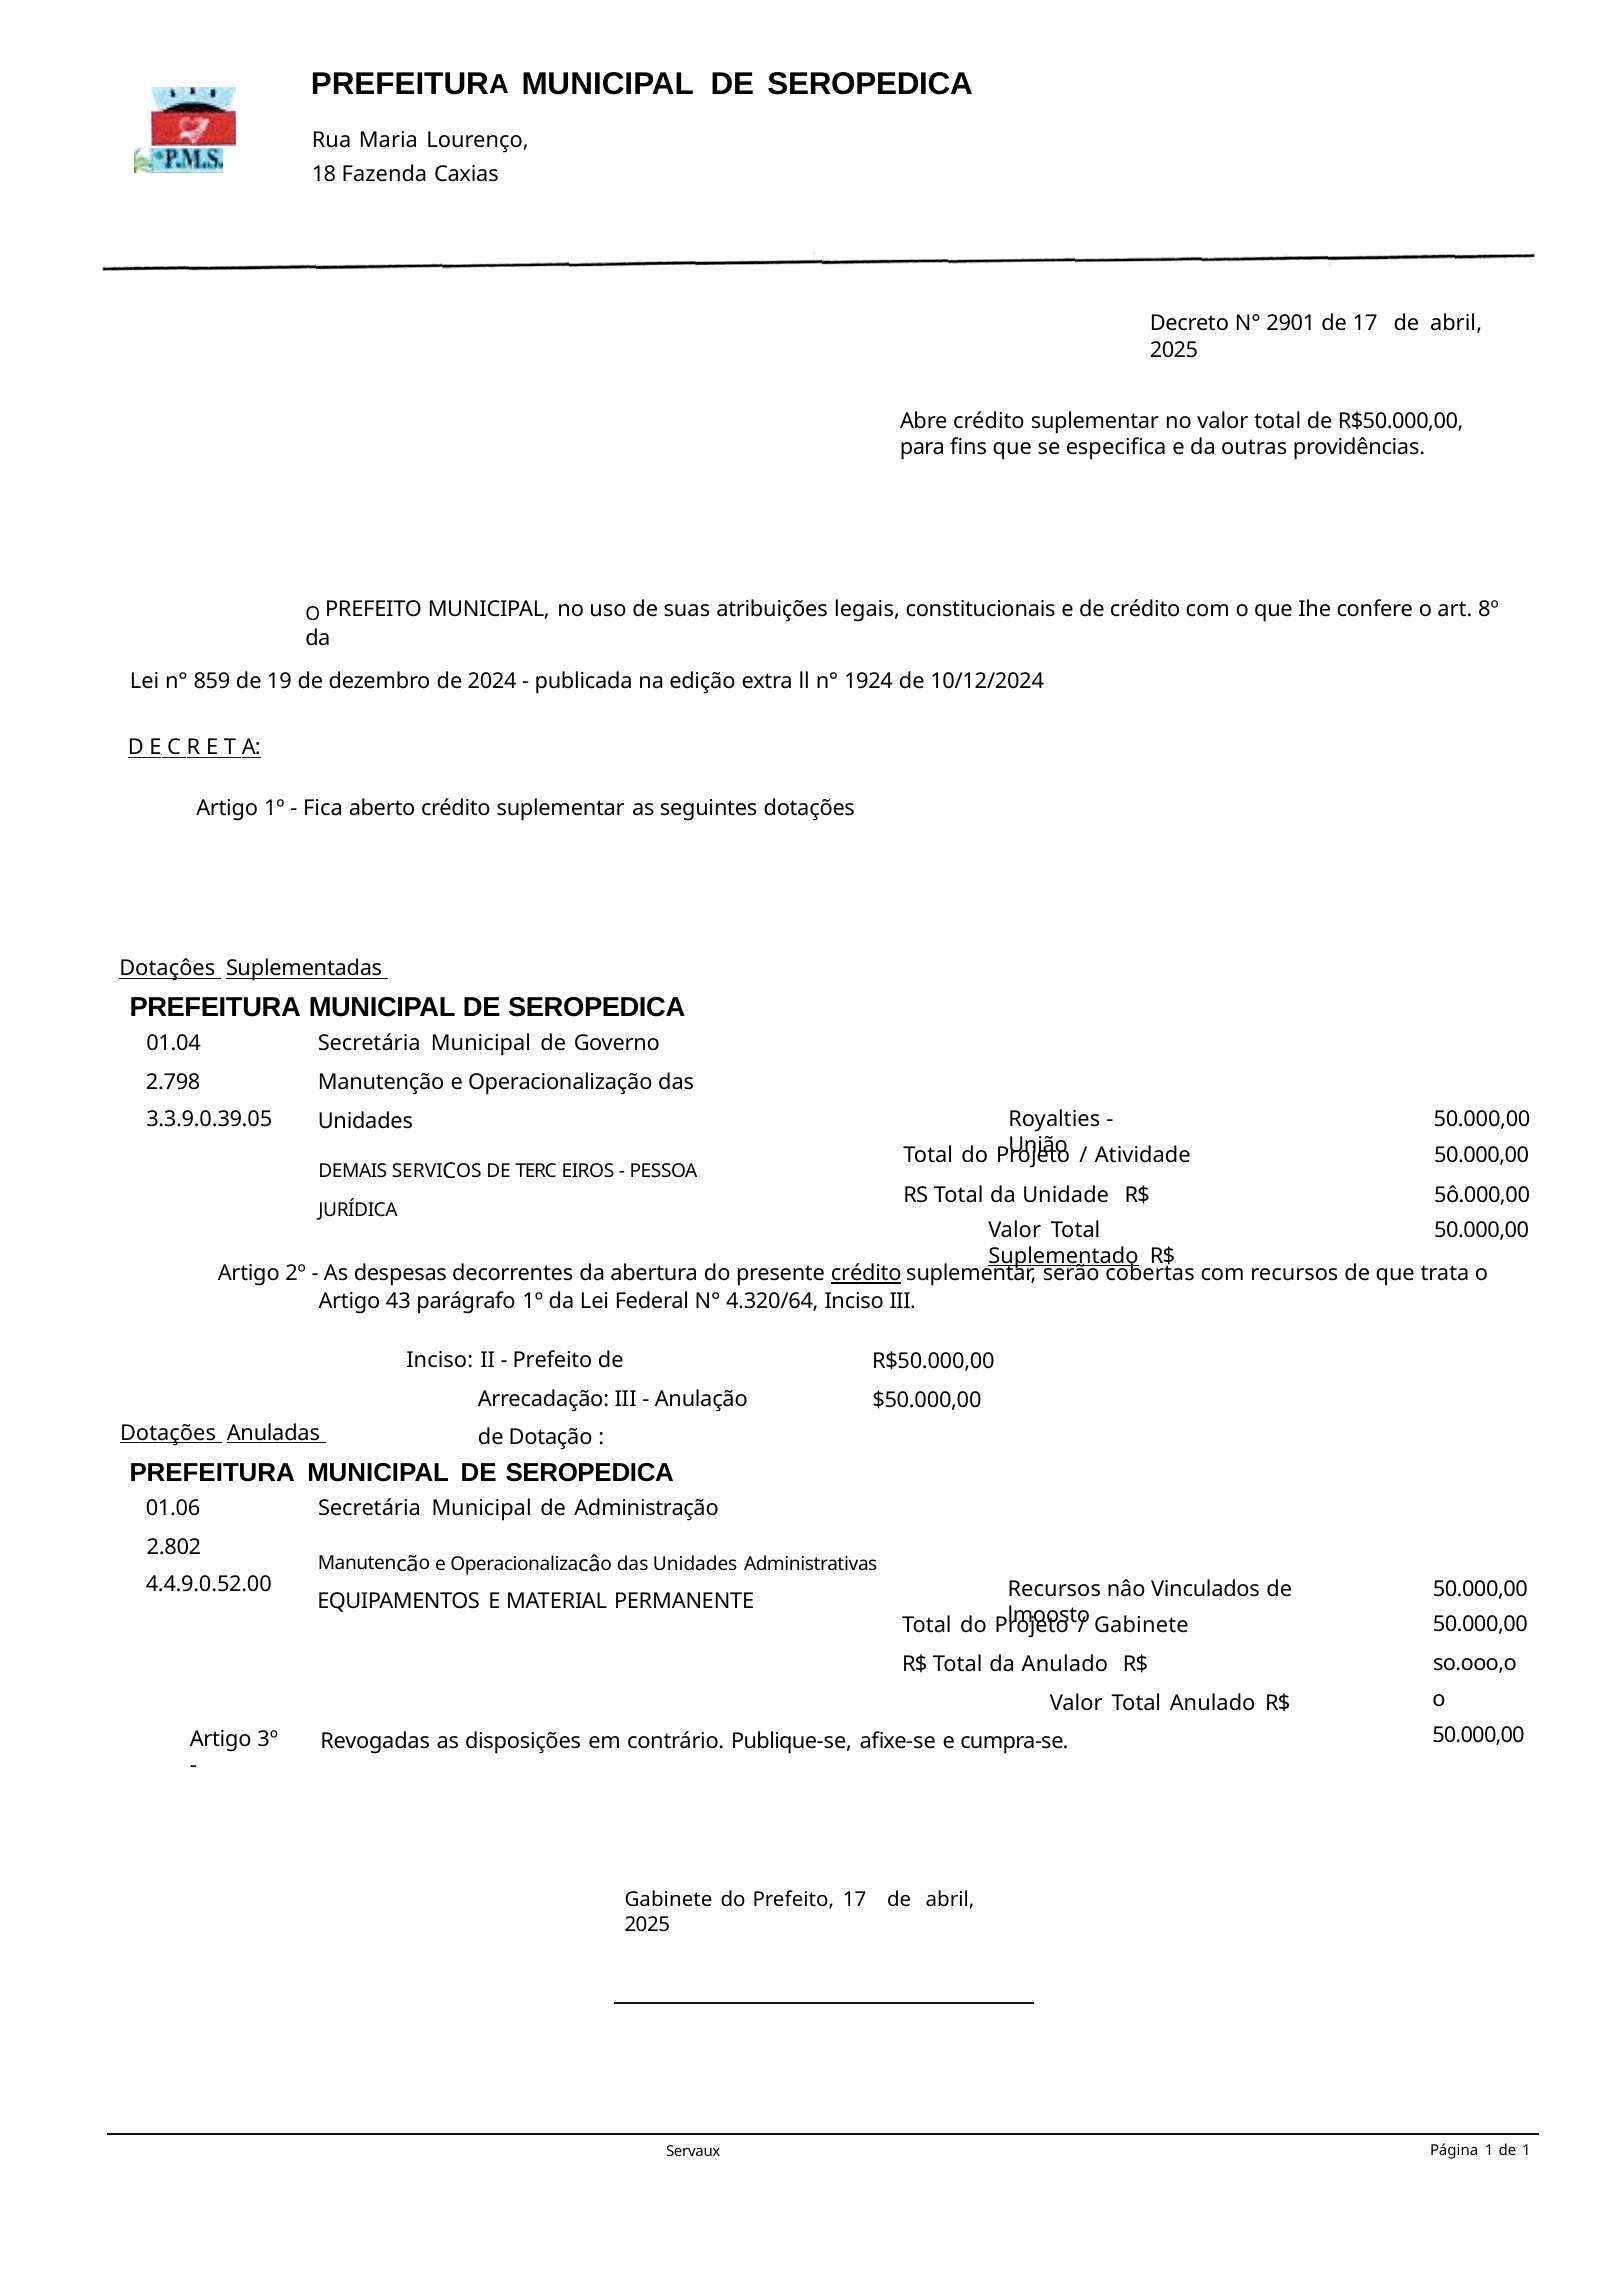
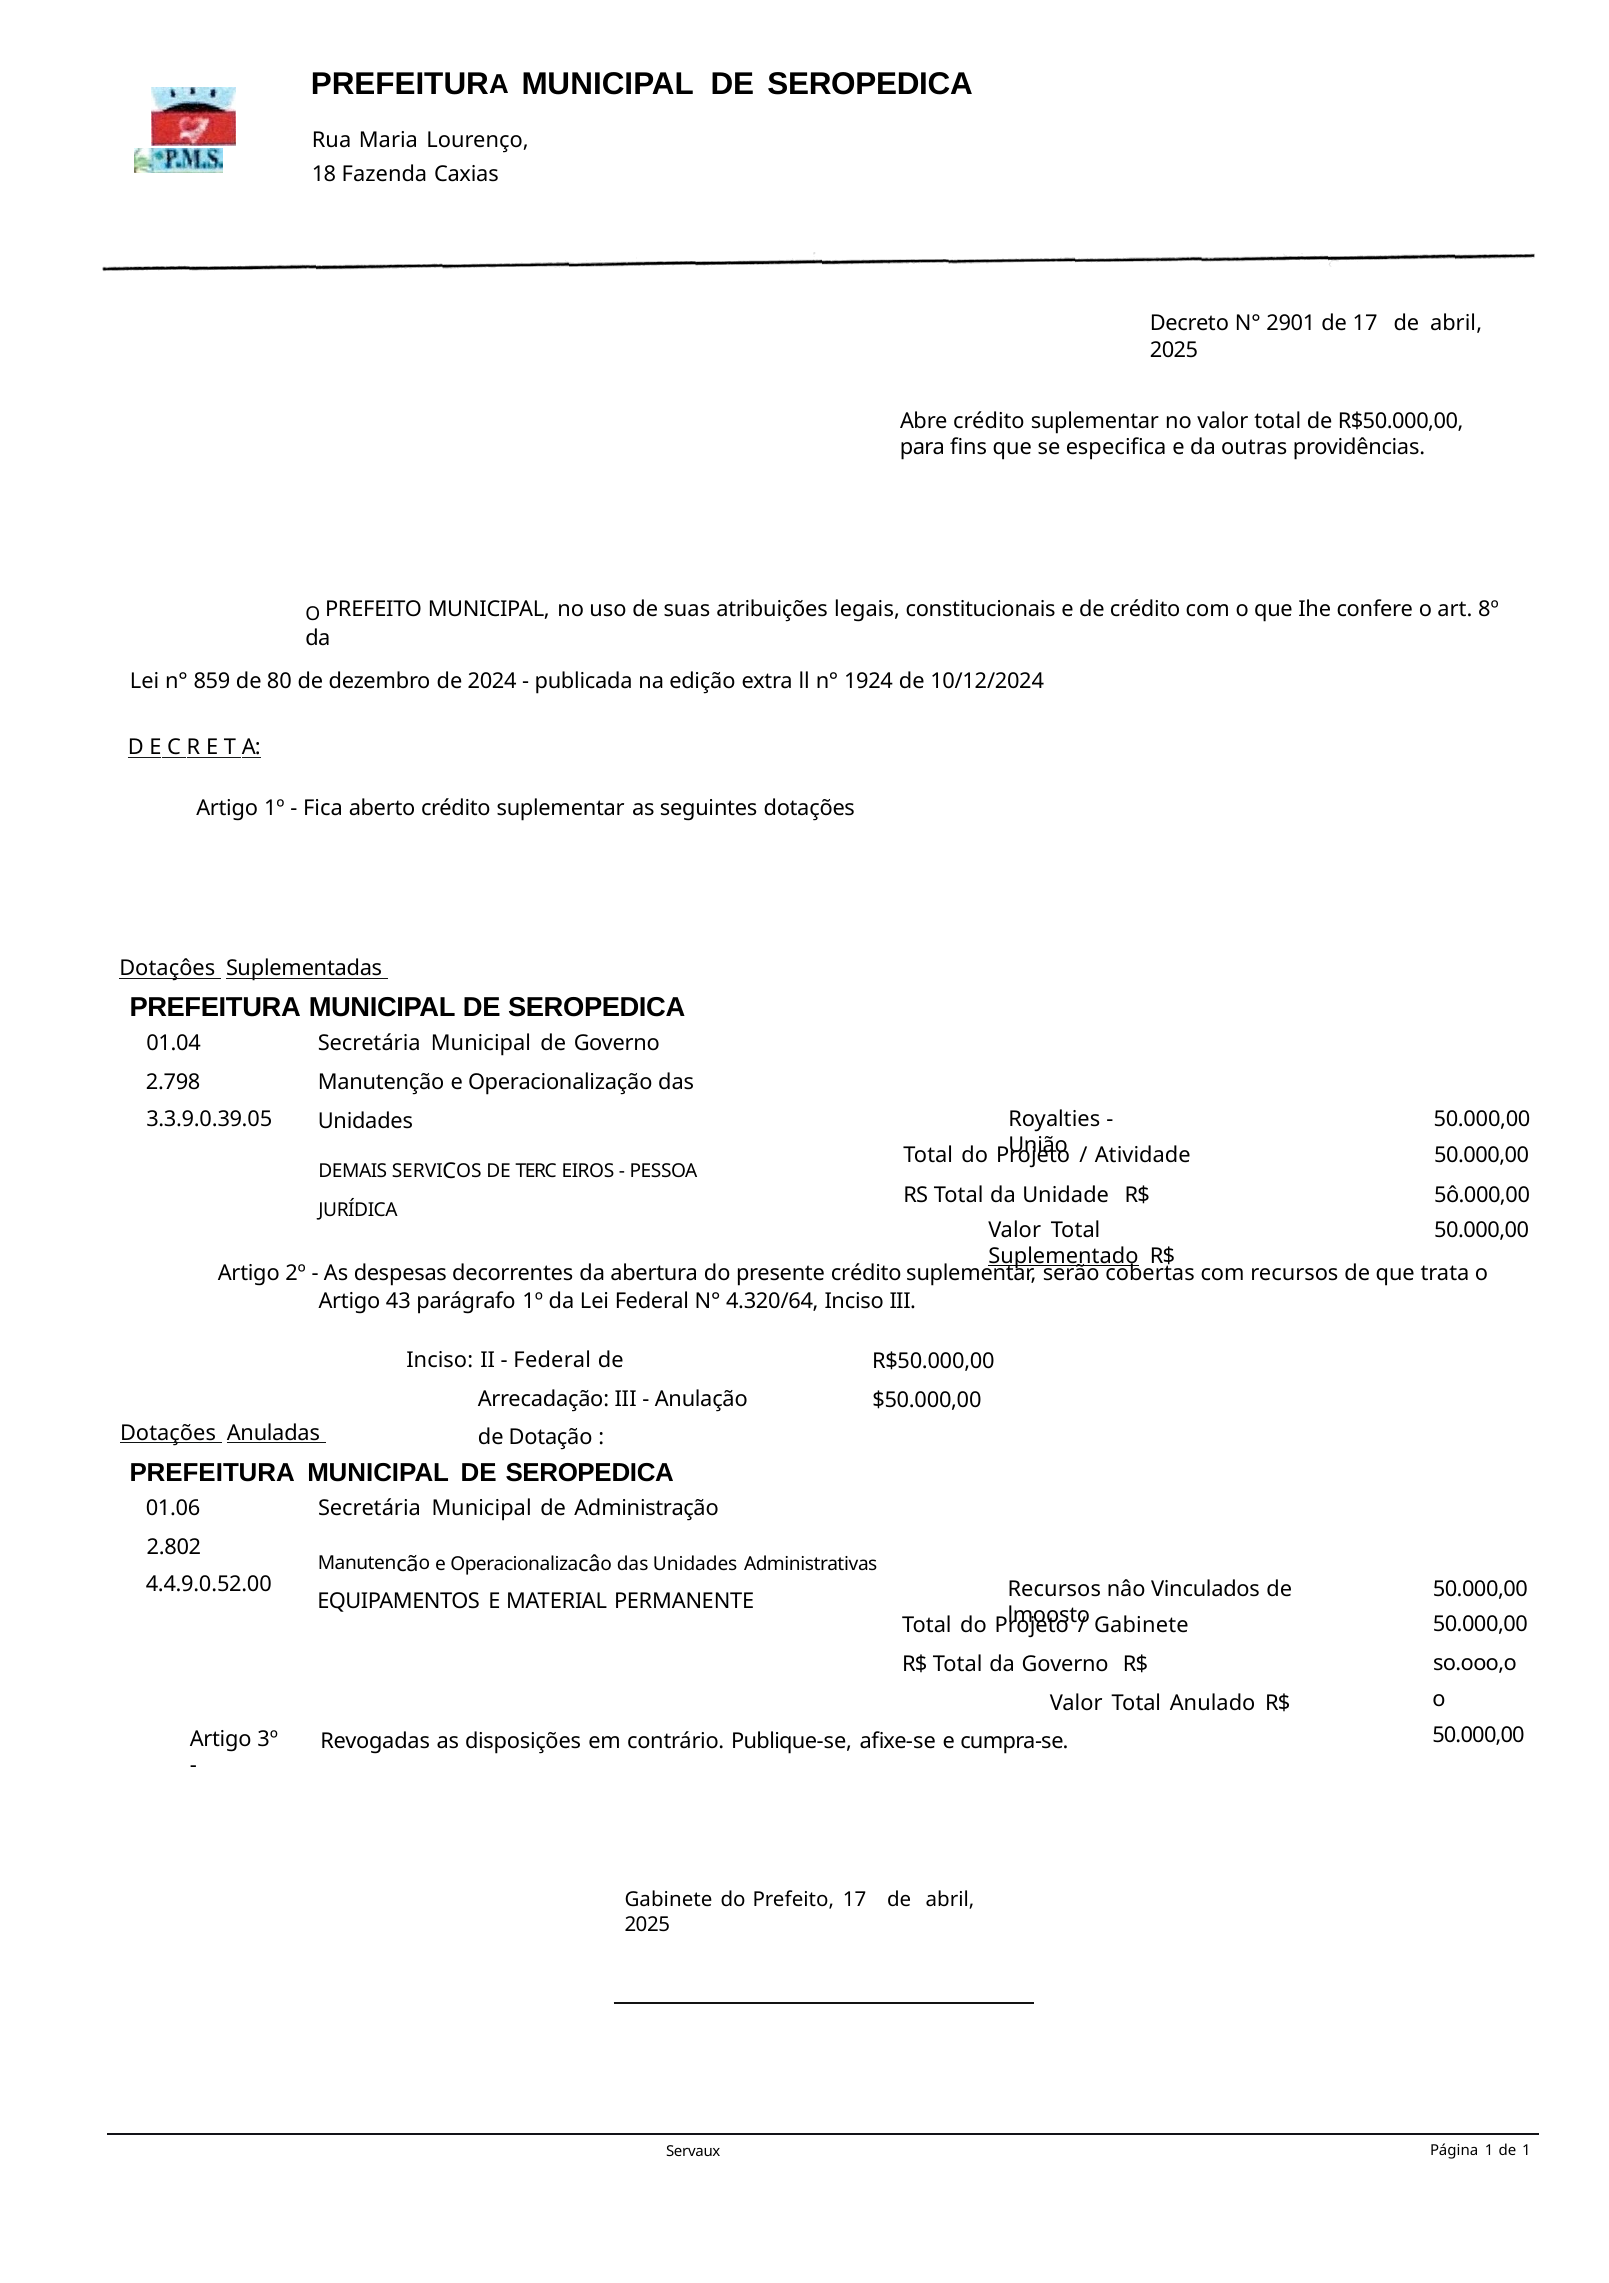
19: 19 -> 80
crédito at (866, 1274) underline: present -> none
Prefeito at (553, 1361): Prefeito -> Federal
da Anulado: Anulado -> Governo
